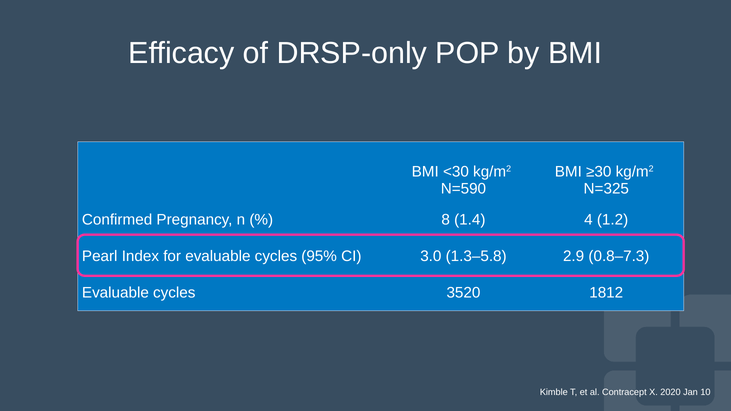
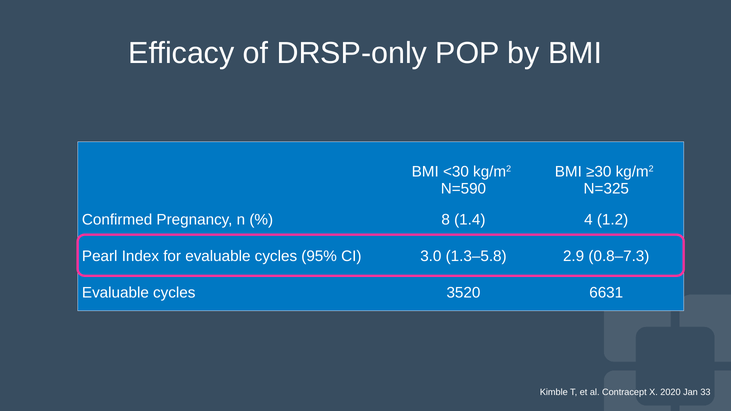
1812: 1812 -> 6631
10: 10 -> 33
